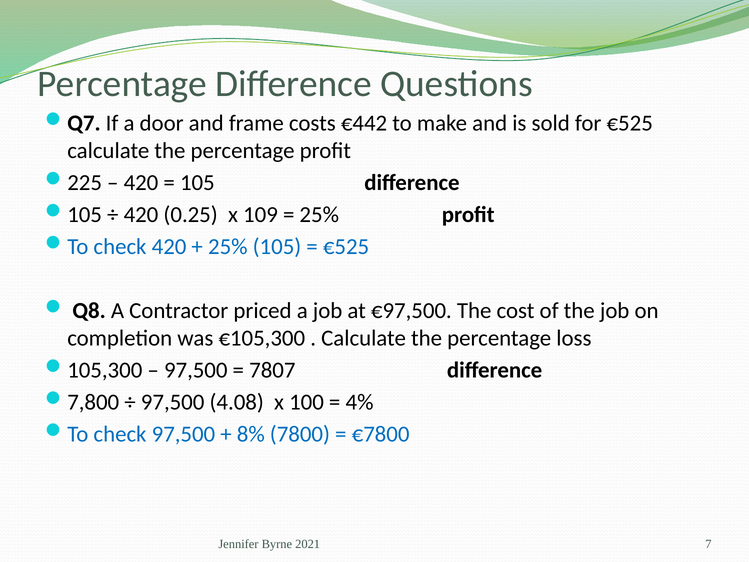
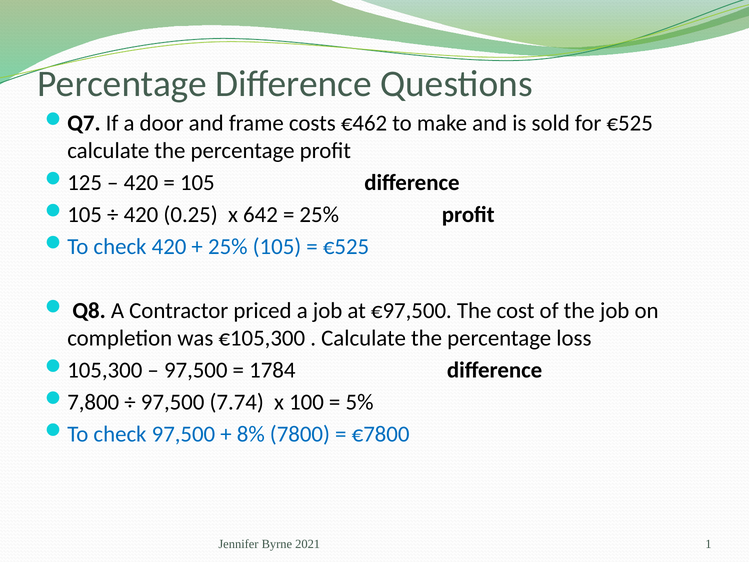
€442: €442 -> €462
225: 225 -> 125
109: 109 -> 642
7807: 7807 -> 1784
4.08: 4.08 -> 7.74
4%: 4% -> 5%
7: 7 -> 1
